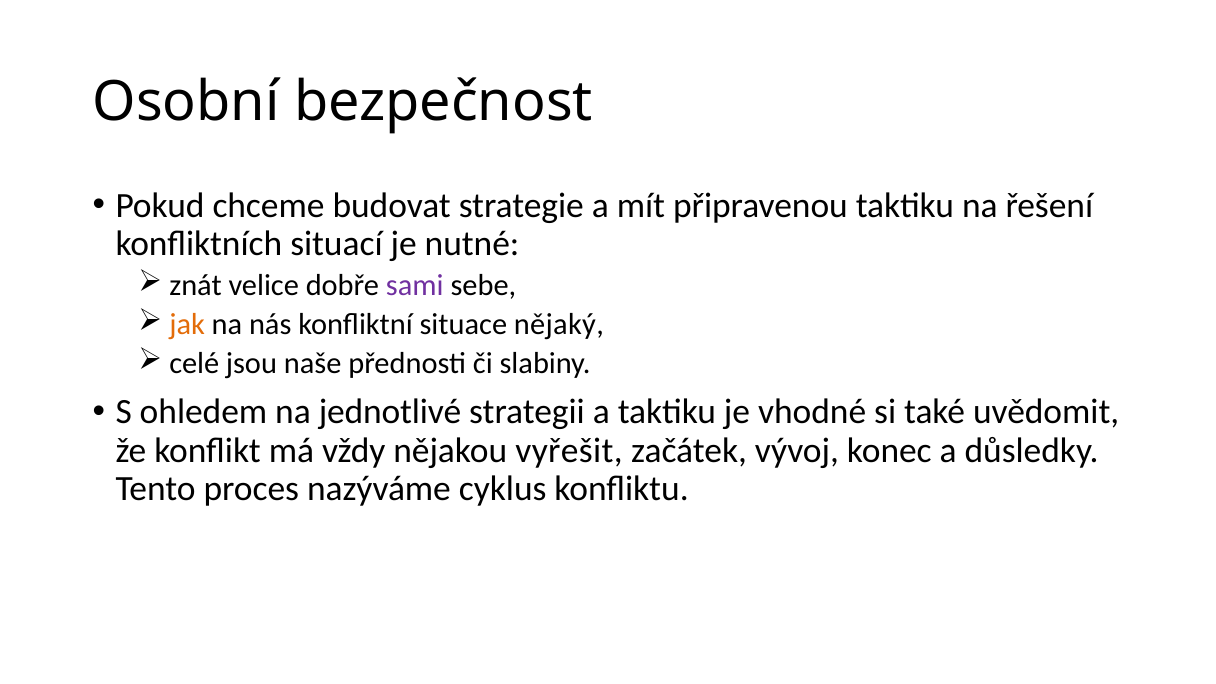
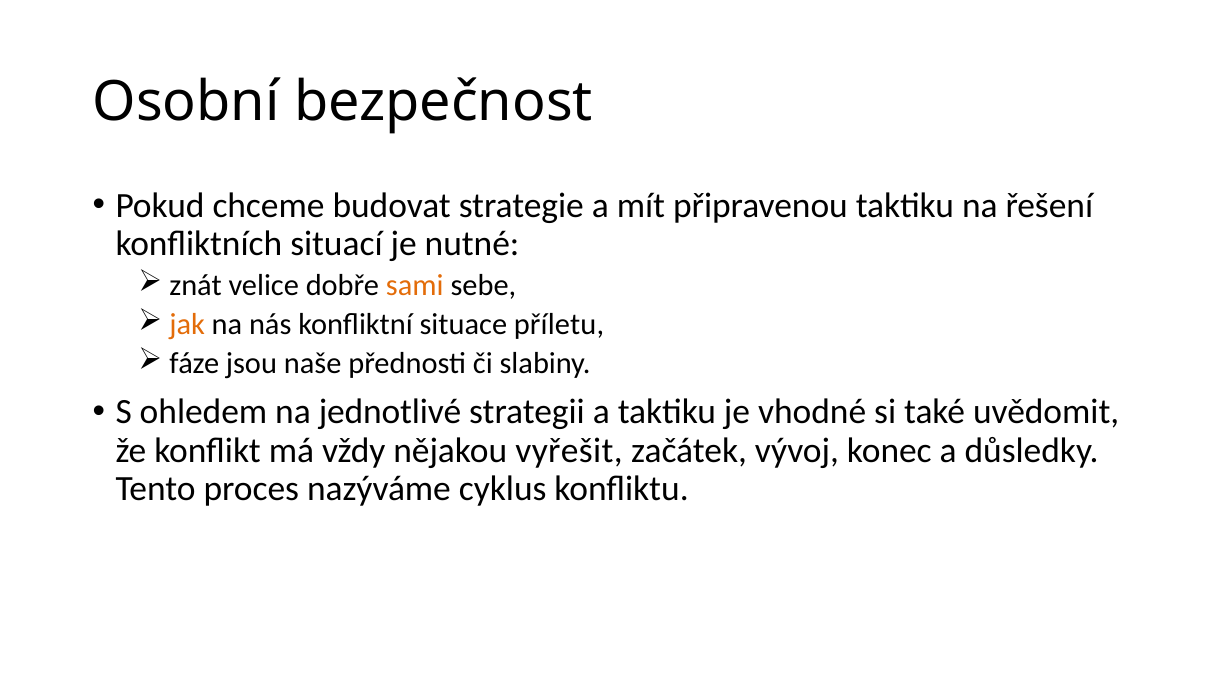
sami colour: purple -> orange
nějaký: nějaký -> příletu
celé: celé -> fáze
